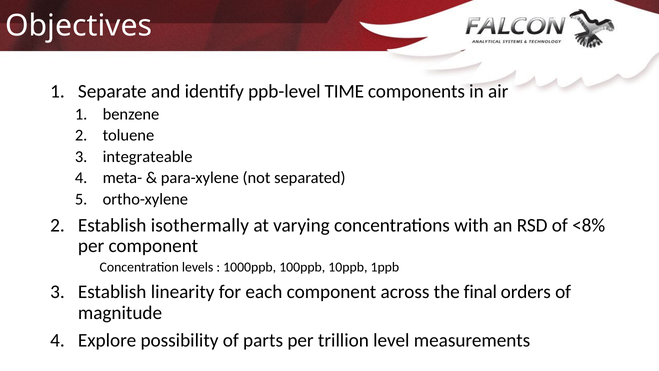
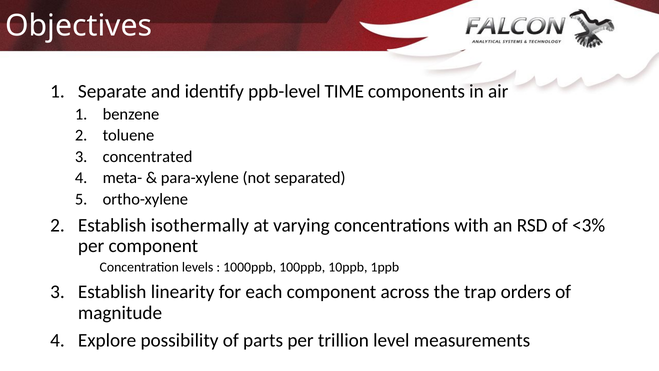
integrateable: integrateable -> concentrated
<8%: <8% -> <3%
final: final -> trap
